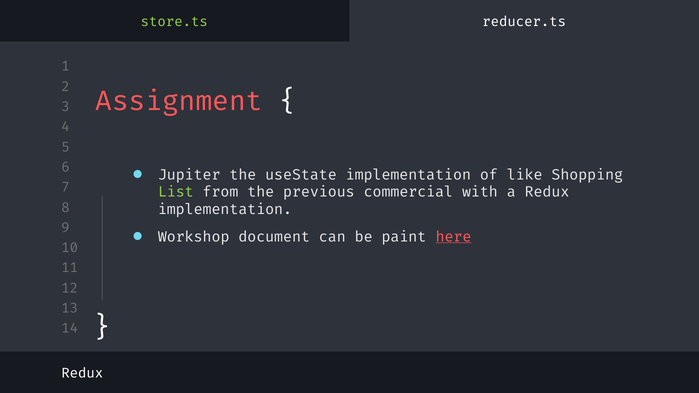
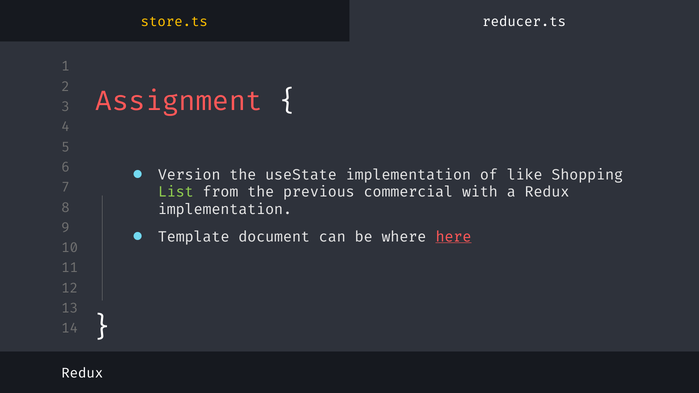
store.ts colour: light green -> yellow
Jupiter: Jupiter -> Version
Workshop: Workshop -> Template
paint: paint -> where
